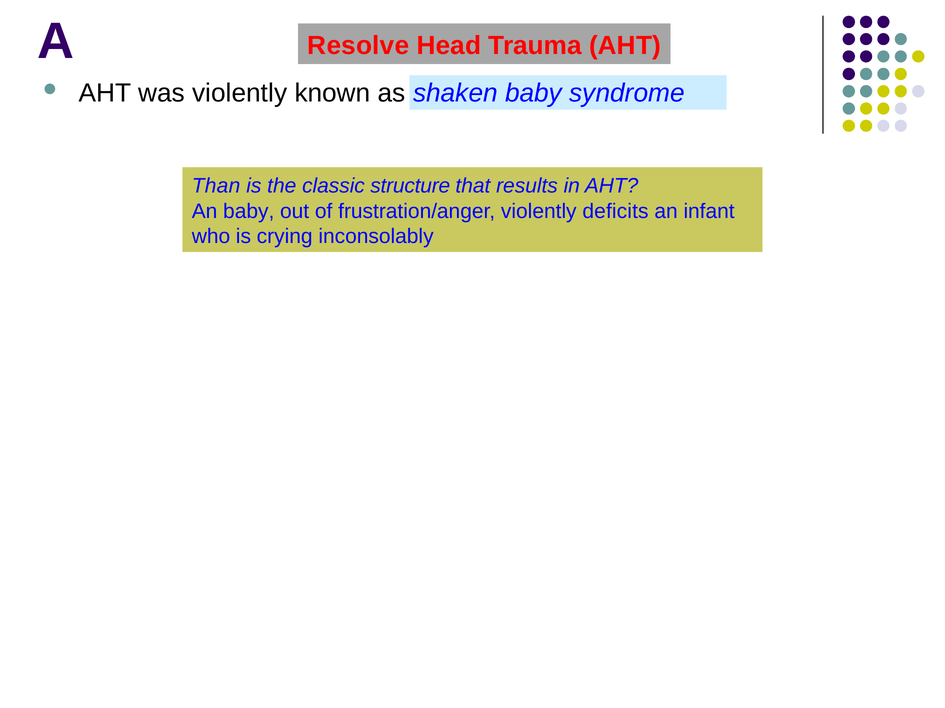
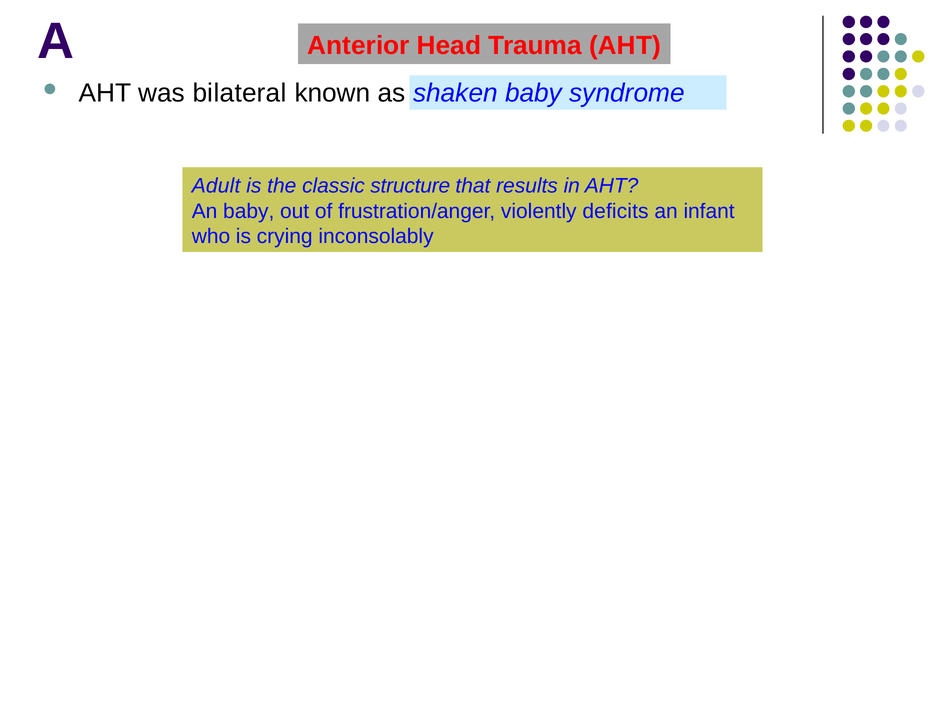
Resolve: Resolve -> Anterior
was violently: violently -> bilateral
Than: Than -> Adult
